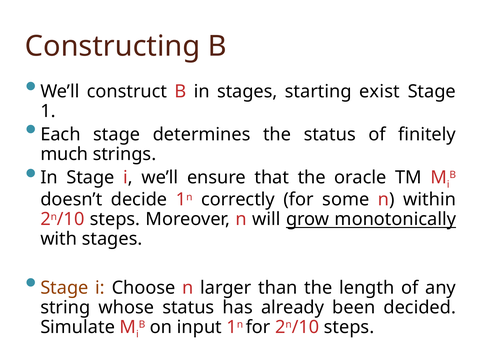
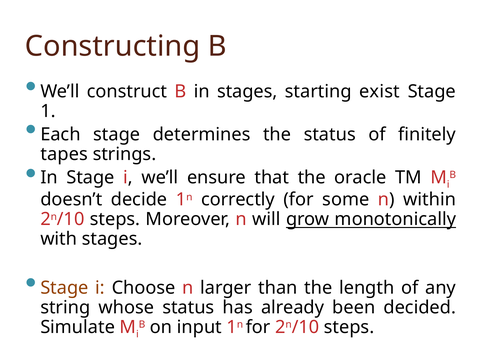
much: much -> tapes
